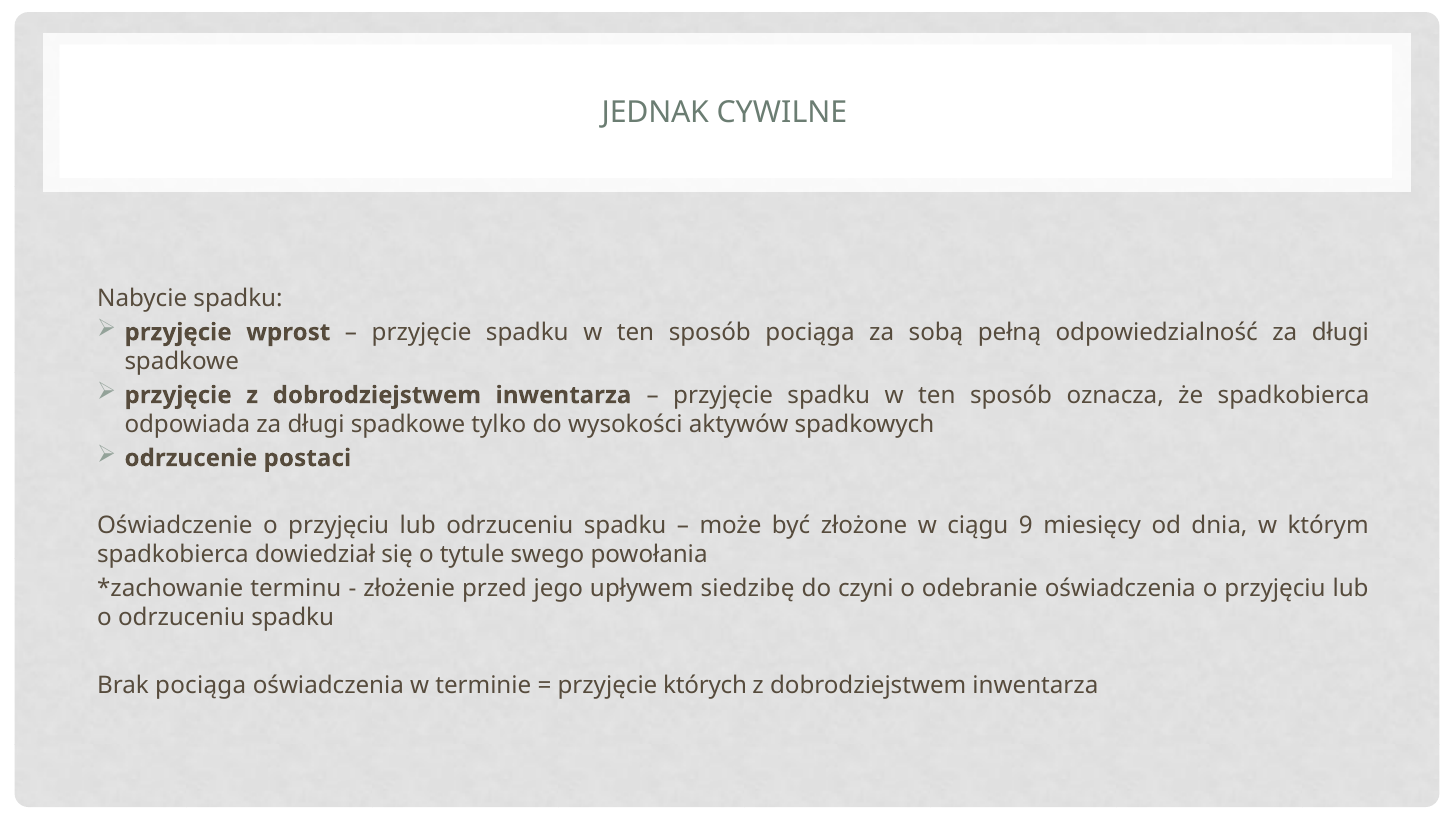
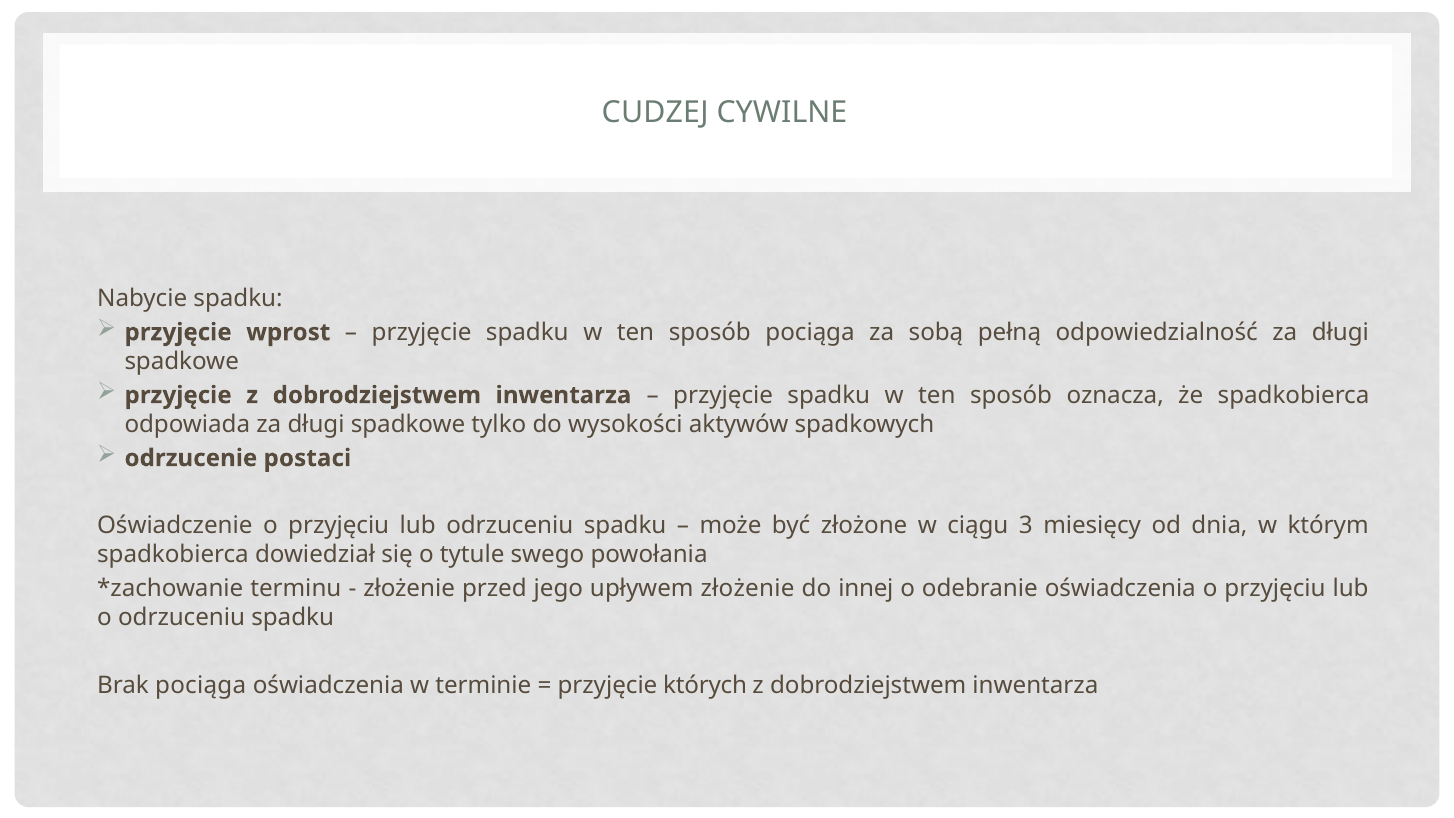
JEDNAK: JEDNAK -> CUDZEJ
9: 9 -> 3
upływem siedzibę: siedzibę -> złożenie
czyni: czyni -> innej
